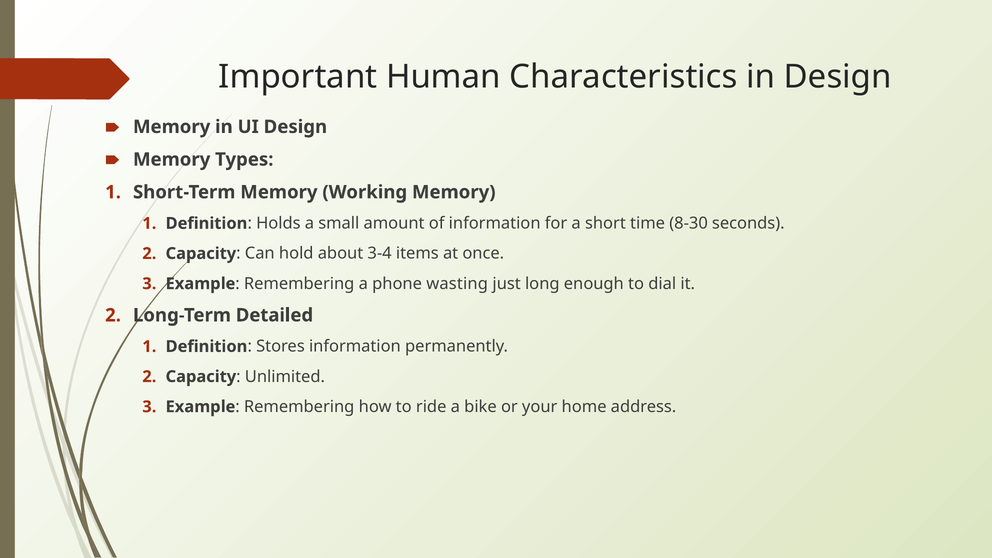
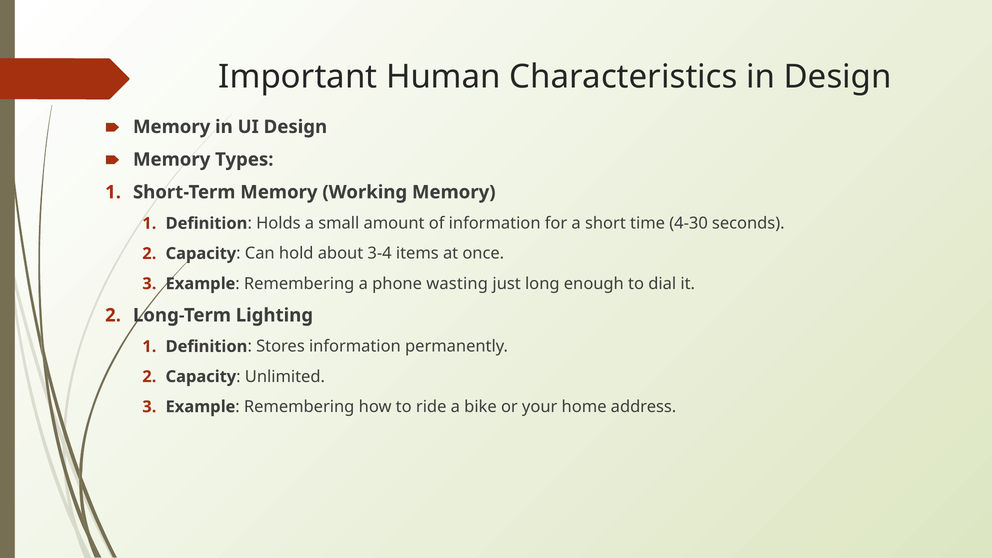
8-30: 8-30 -> 4-30
Detailed: Detailed -> Lighting
